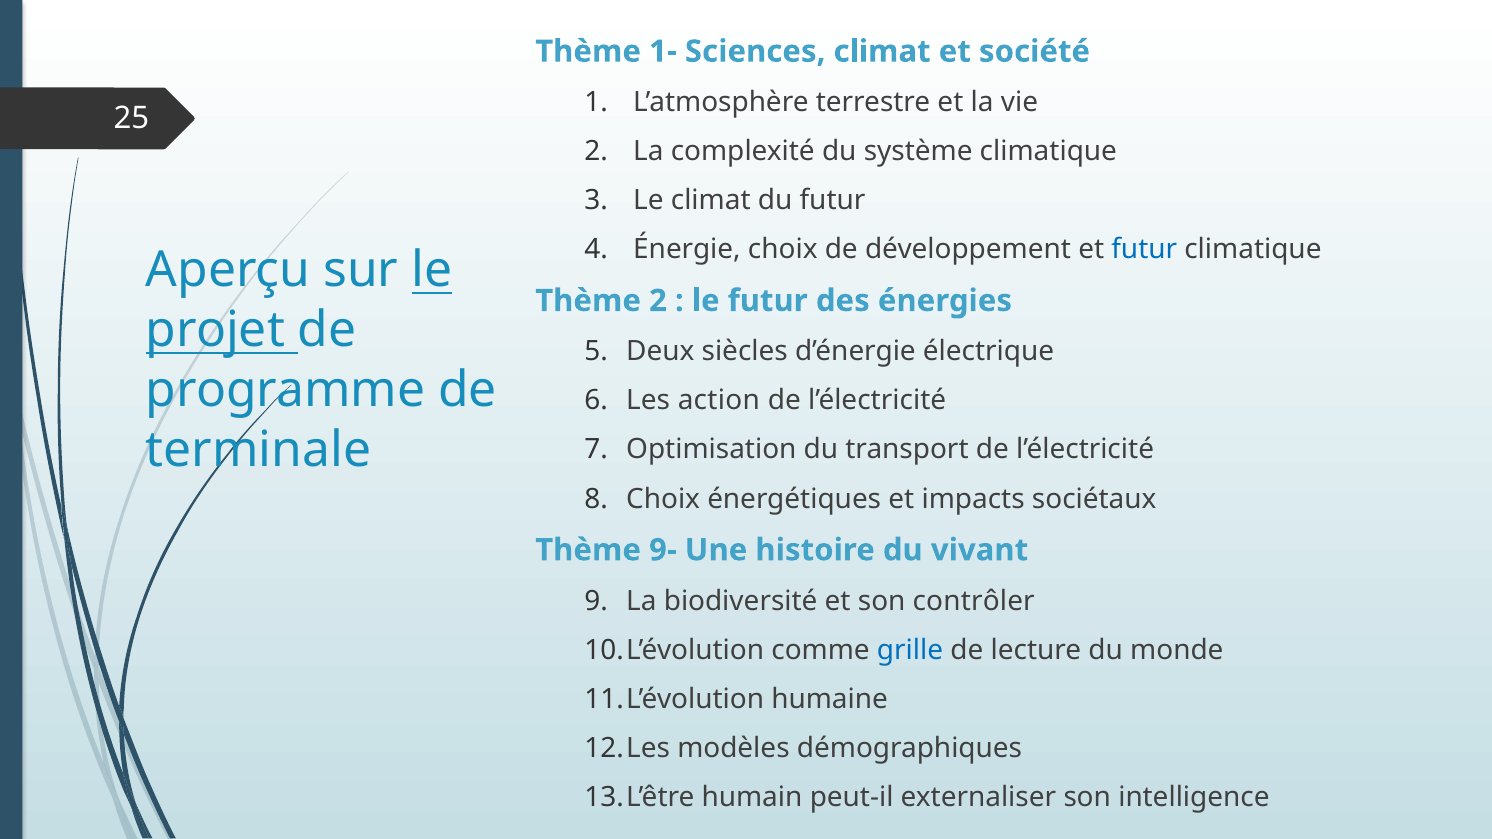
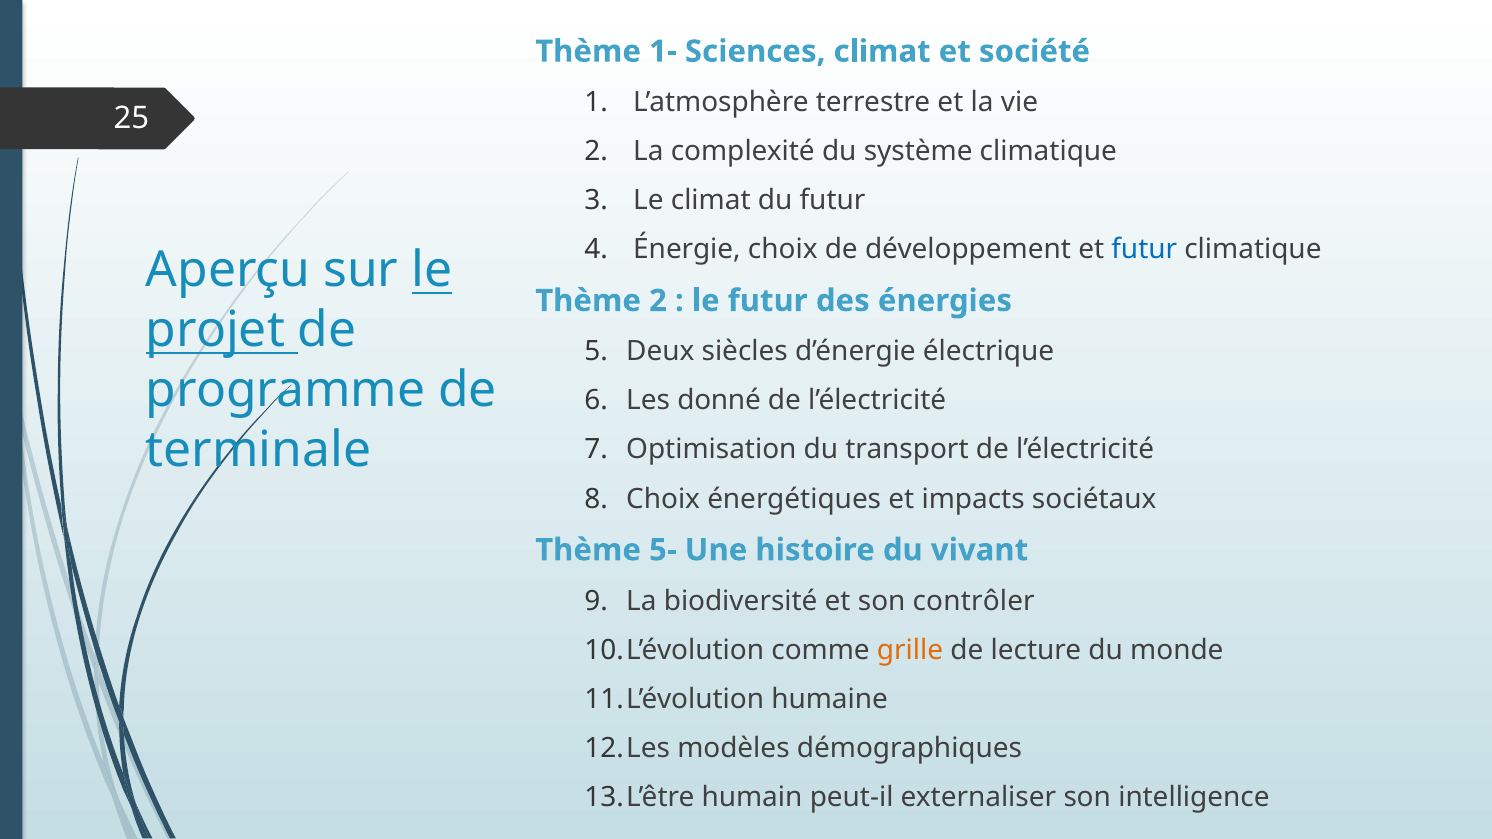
action: action -> donné
9-: 9- -> 5-
grille colour: blue -> orange
